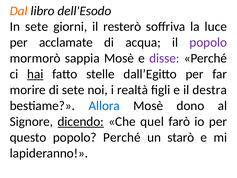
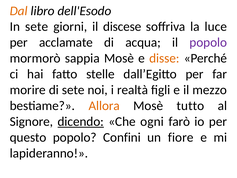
resterò: resterò -> discese
disse colour: purple -> orange
hai underline: present -> none
destra: destra -> mezzo
Allora colour: blue -> orange
dono: dono -> tutto
quel: quel -> ogni
popolo Perché: Perché -> Confini
starò: starò -> fiore
